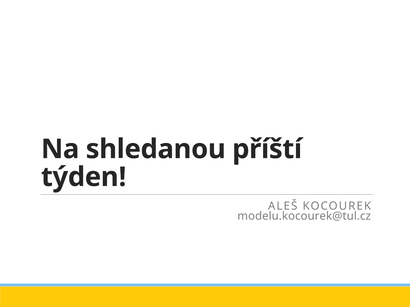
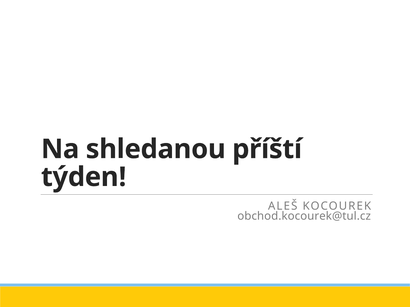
modelu.kocourek@tul.cz: modelu.kocourek@tul.cz -> obchod.kocourek@tul.cz
